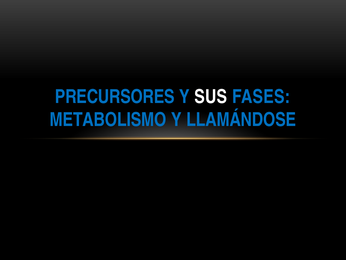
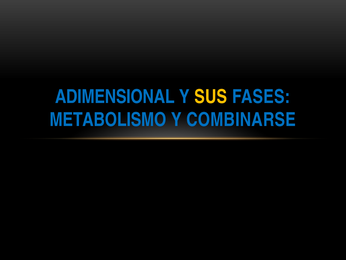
PRECURSORES: PRECURSORES -> ADIMENSIONAL
SUS colour: white -> yellow
LLAMÁNDOSE: LLAMÁNDOSE -> COMBINARSE
